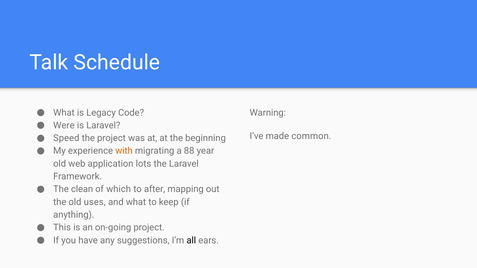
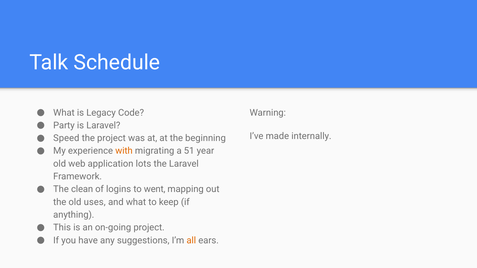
Were: Were -> Party
common: common -> internally
88: 88 -> 51
which: which -> logins
after: after -> went
all colour: black -> orange
